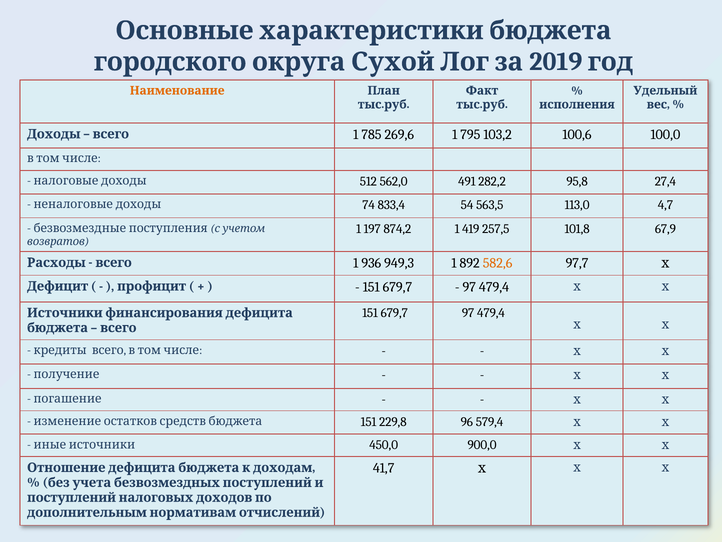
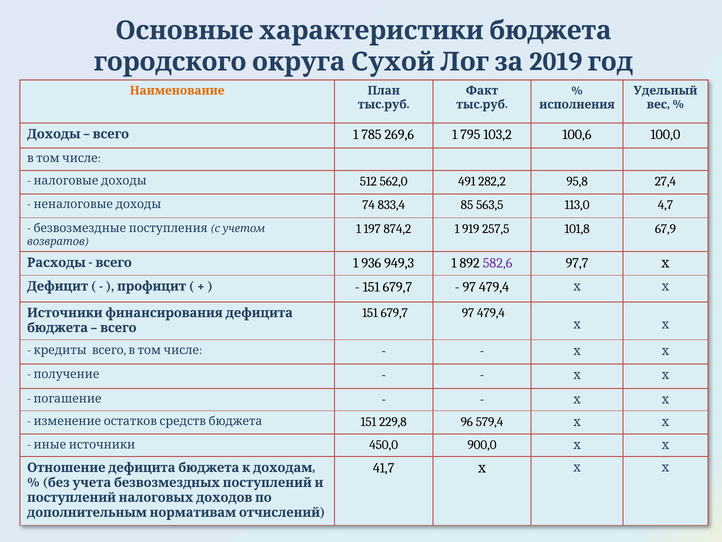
54: 54 -> 85
419: 419 -> 919
582,6 colour: orange -> purple
